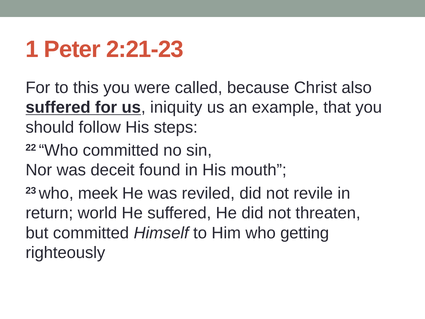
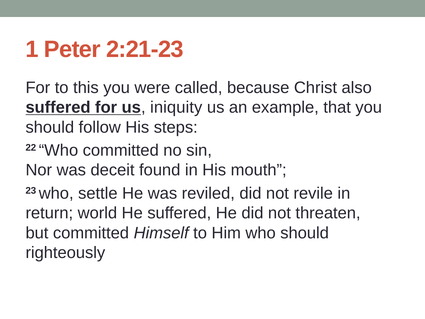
meek: meek -> settle
who getting: getting -> should
